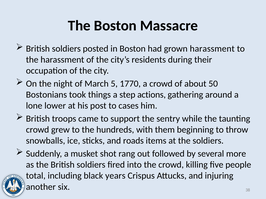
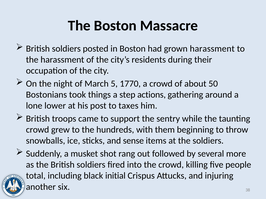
cases: cases -> taxes
roads: roads -> sense
years: years -> initial
